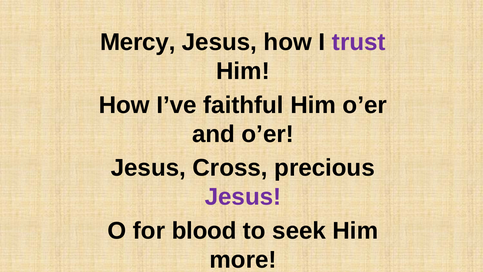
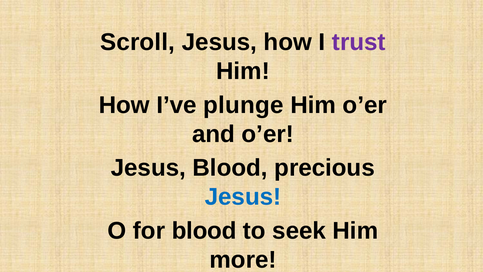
Mercy: Mercy -> Scroll
faithful: faithful -> plunge
Jesus Cross: Cross -> Blood
Jesus at (243, 197) colour: purple -> blue
